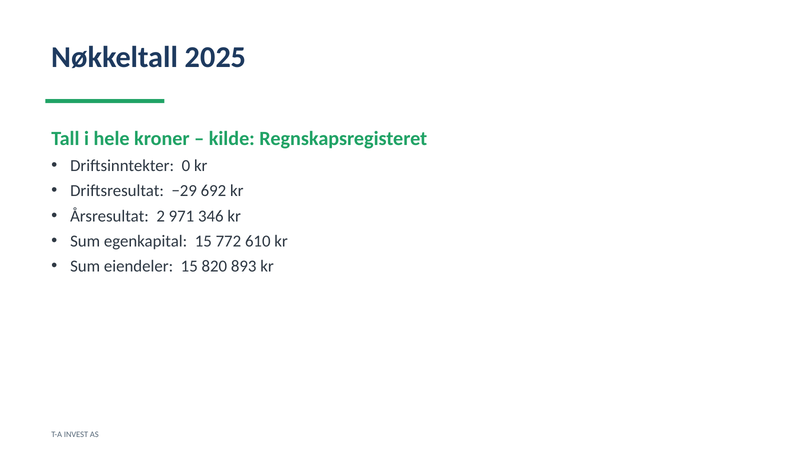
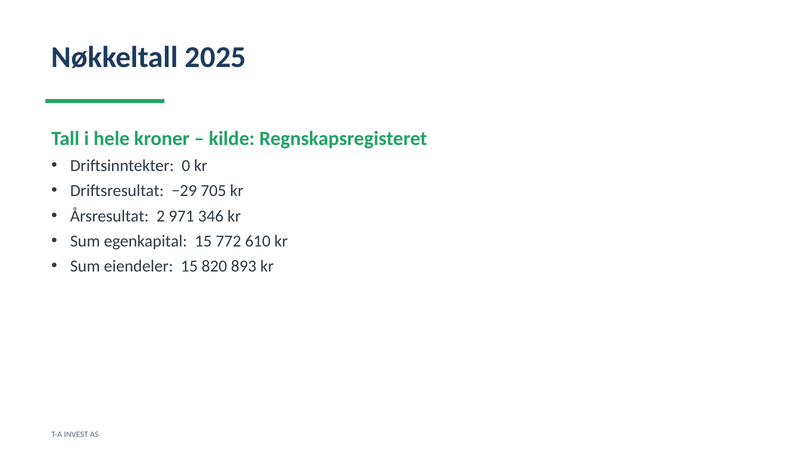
692: 692 -> 705
